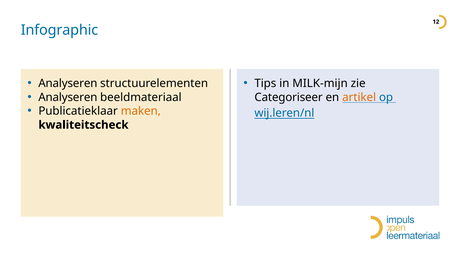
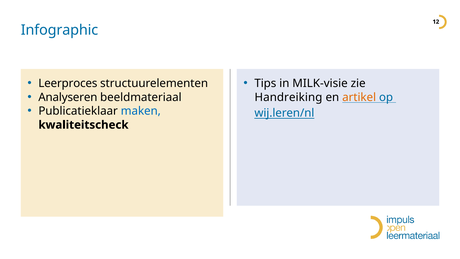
Analyseren at (68, 83): Analyseren -> Leerproces
MILK-mijn: MILK-mijn -> MILK-visie
Categoriseer: Categoriseer -> Handreiking
maken colour: orange -> blue
